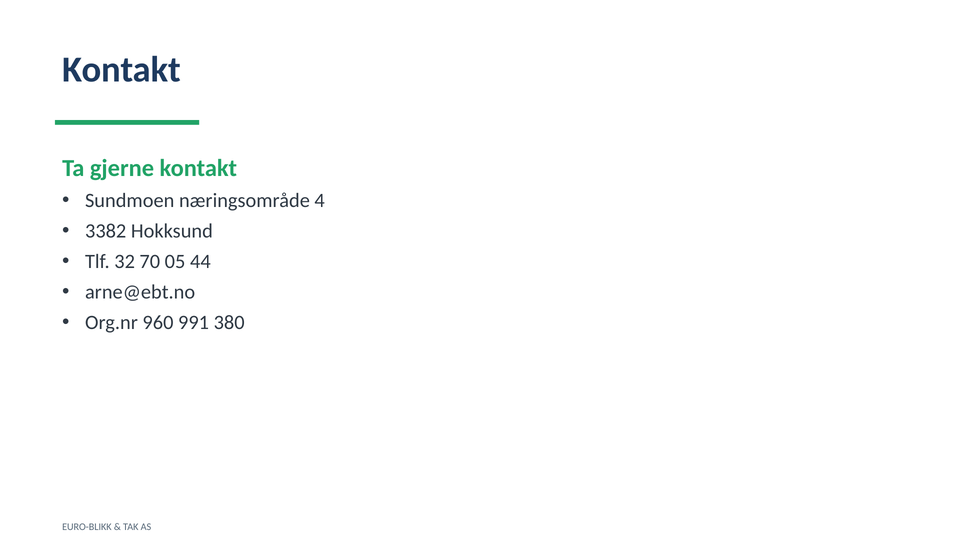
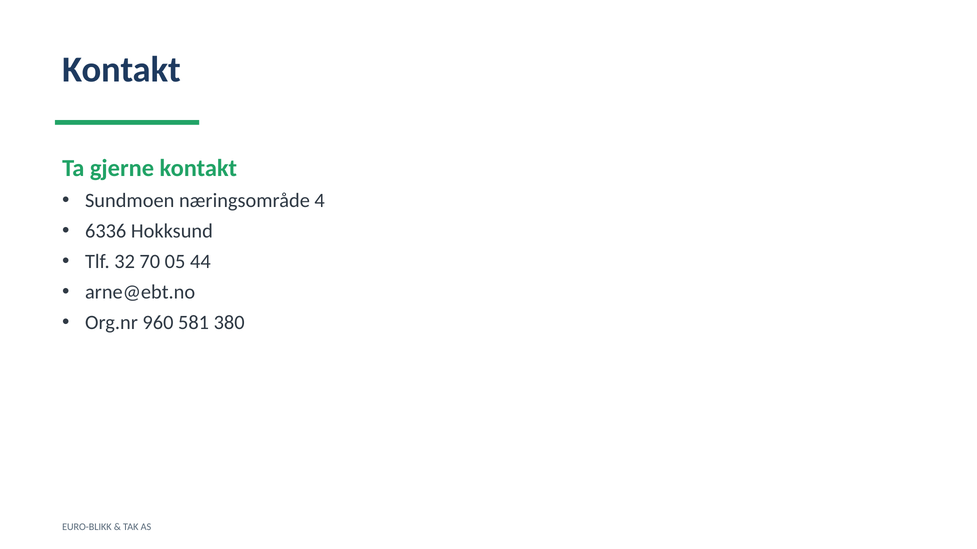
3382: 3382 -> 6336
991: 991 -> 581
